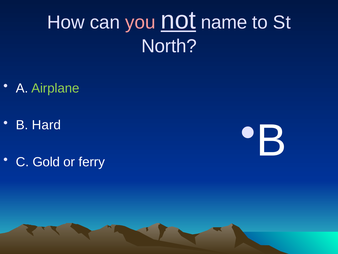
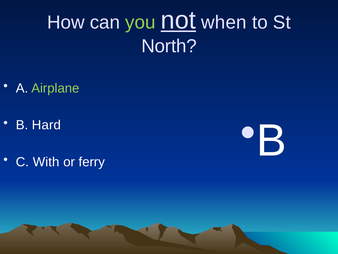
you colour: pink -> light green
name: name -> when
Gold: Gold -> With
